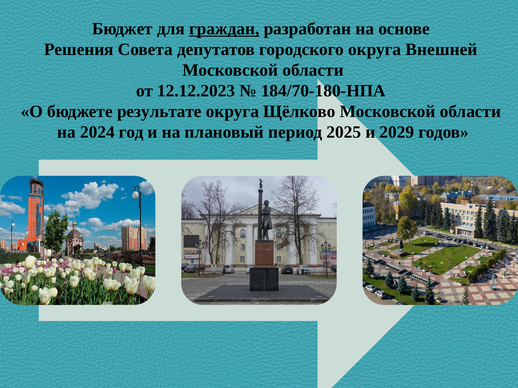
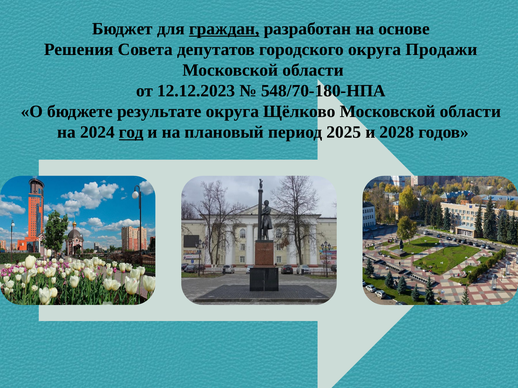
Внешней: Внешней -> Продажи
184/70-180-НПА: 184/70-180-НПА -> 548/70-180-НПА
год underline: none -> present
2029: 2029 -> 2028
